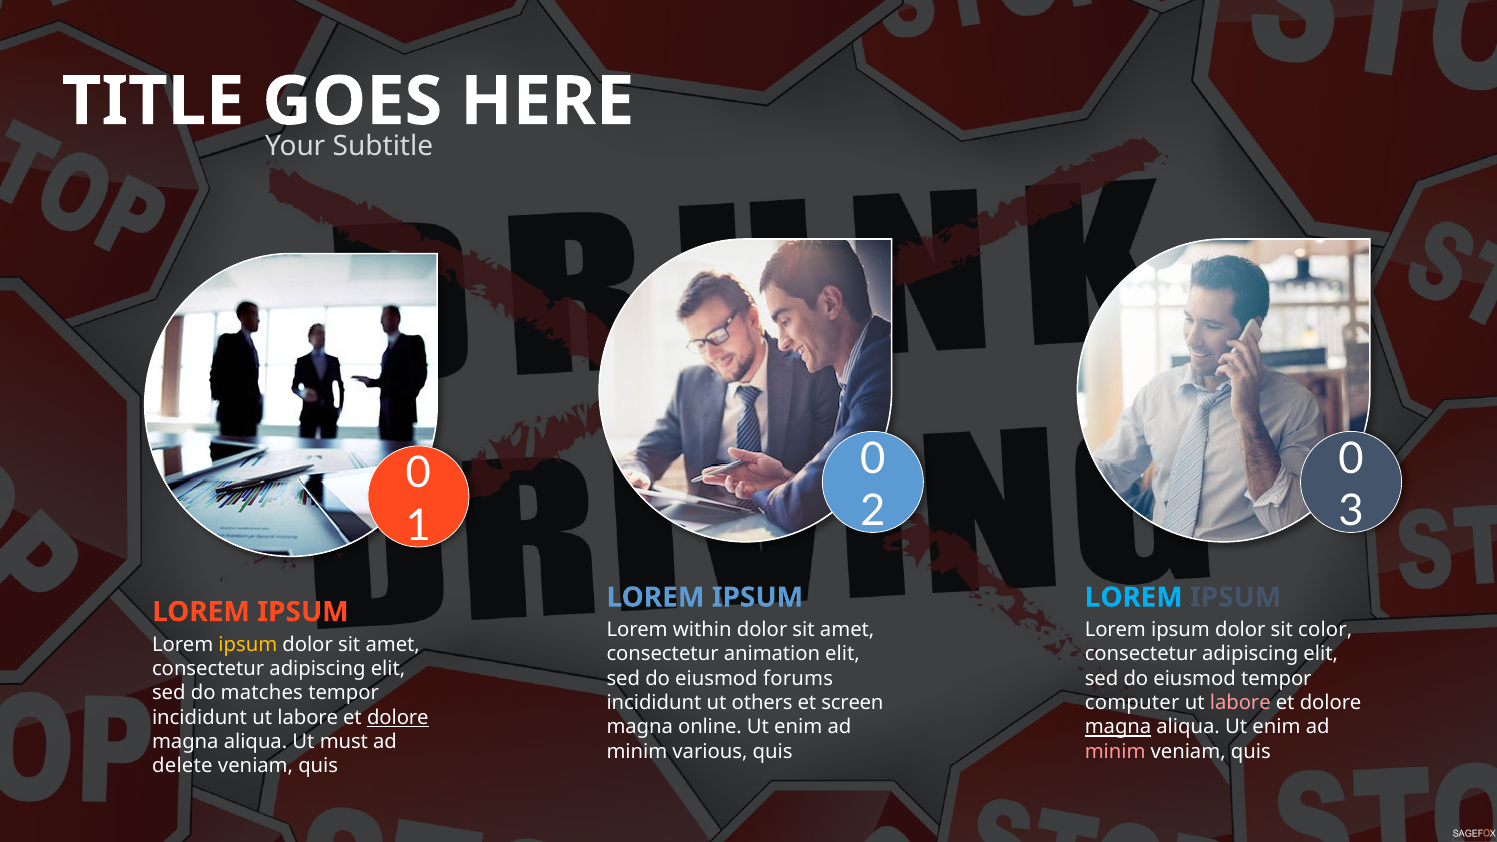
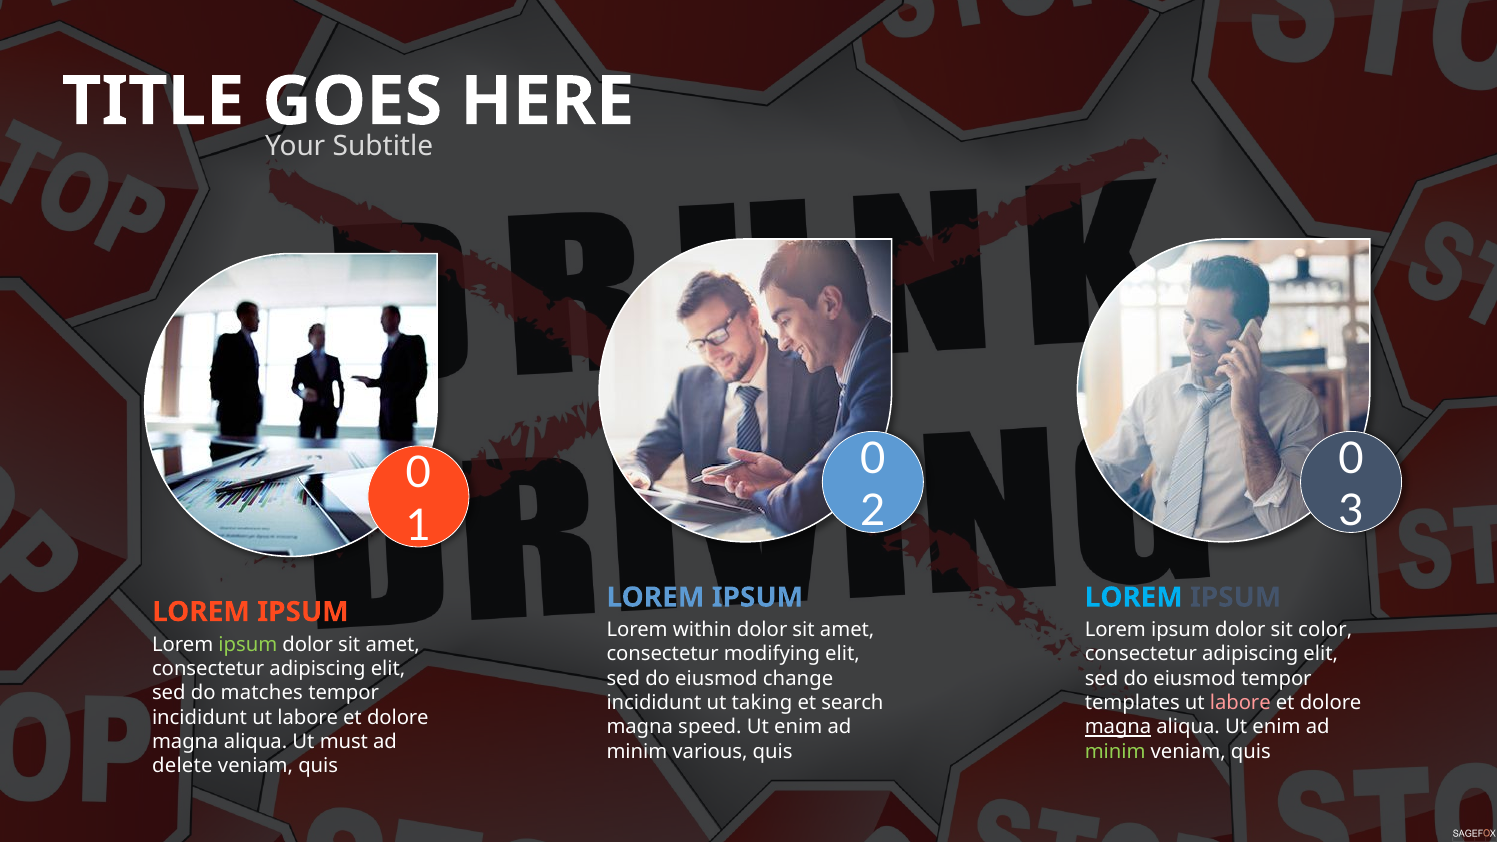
ipsum at (248, 644) colour: yellow -> light green
animation: animation -> modifying
forums: forums -> change
others: others -> taking
screen: screen -> search
computer: computer -> templates
dolore at (398, 718) underline: present -> none
online: online -> speed
minim at (1115, 752) colour: pink -> light green
